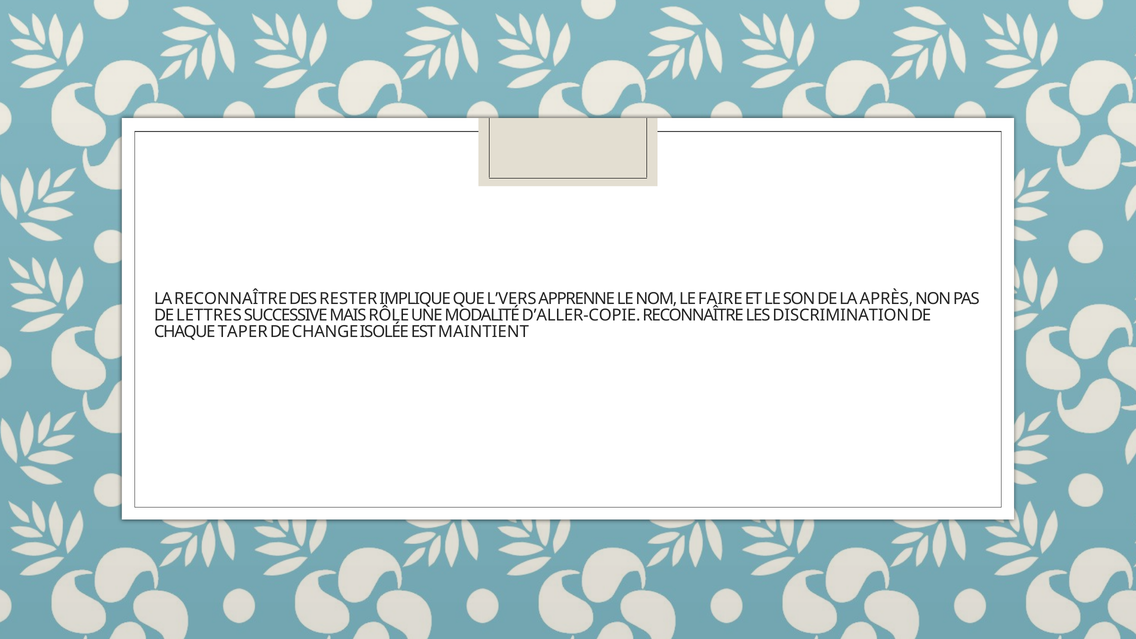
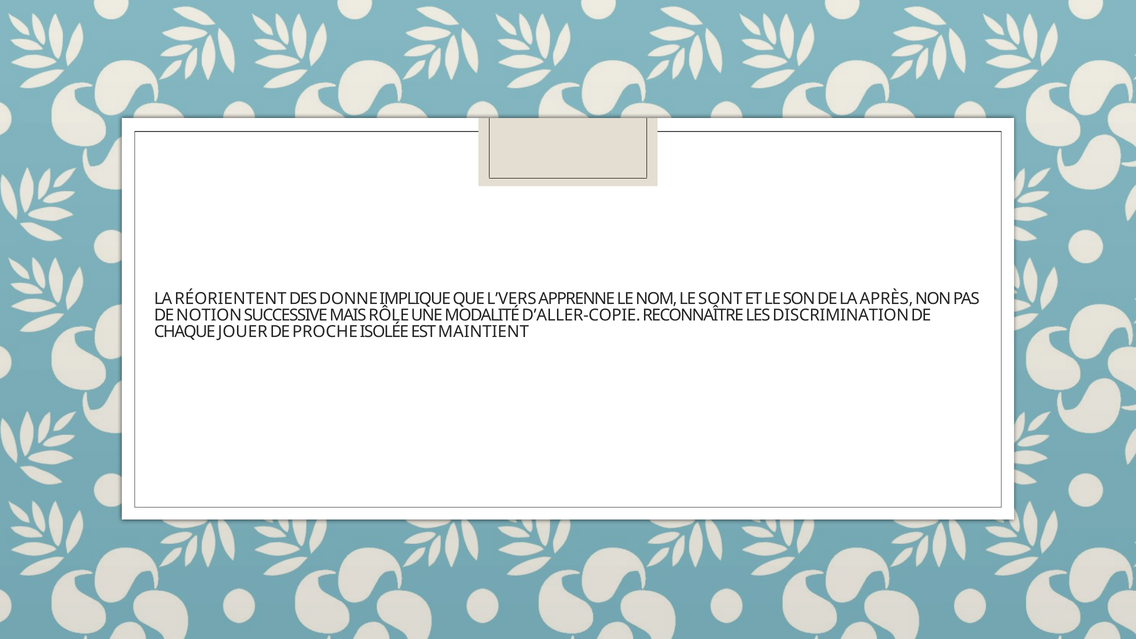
LA RECONNAÎTRE: RECONNAÎTRE -> RÉORIENTENT
RESTER: RESTER -> DONNE
FAIRE: FAIRE -> SONT
LETTRES: LETTRES -> NOTION
TAPER: TAPER -> JOUER
CHANGE: CHANGE -> PROCHE
